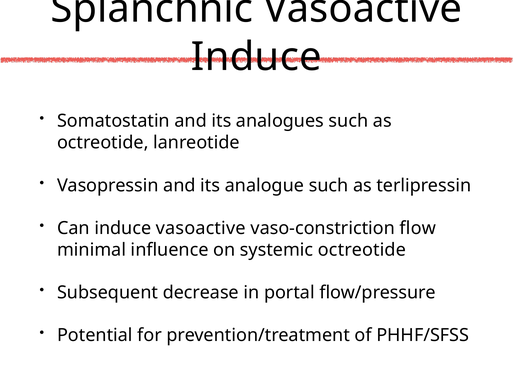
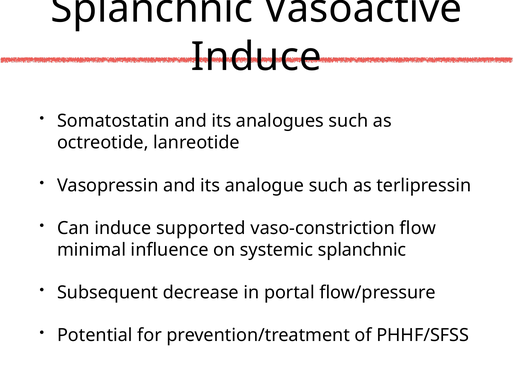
induce vasoactive: vasoactive -> supported
systemic octreotide: octreotide -> splanchnic
